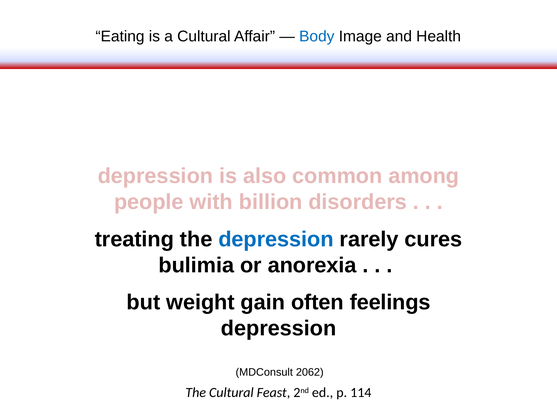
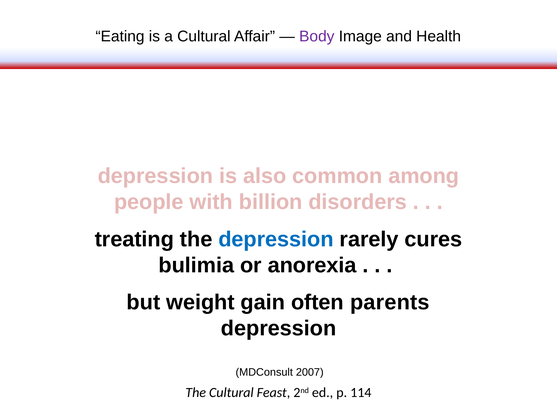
Body colour: blue -> purple
feelings: feelings -> parents
2062: 2062 -> 2007
